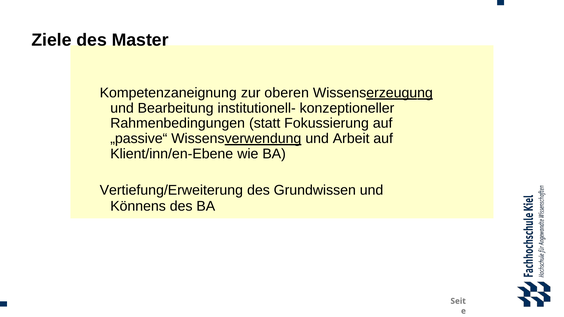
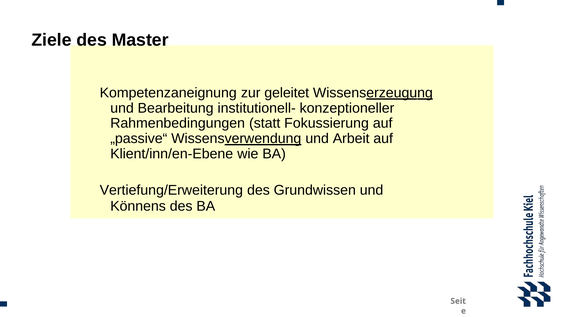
oberen: oberen -> geleitet
